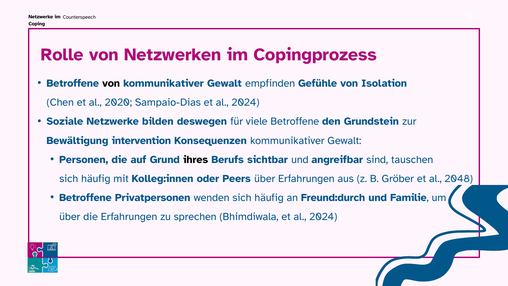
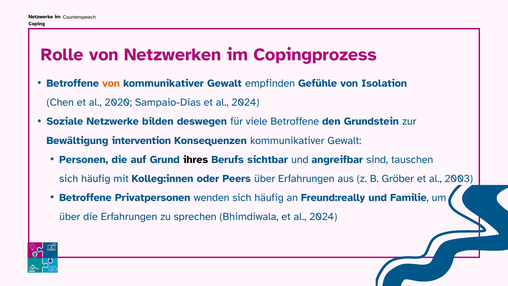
von at (111, 83) colour: black -> orange
2048: 2048 -> 2003
Freund:durch: Freund:durch -> Freund:really
